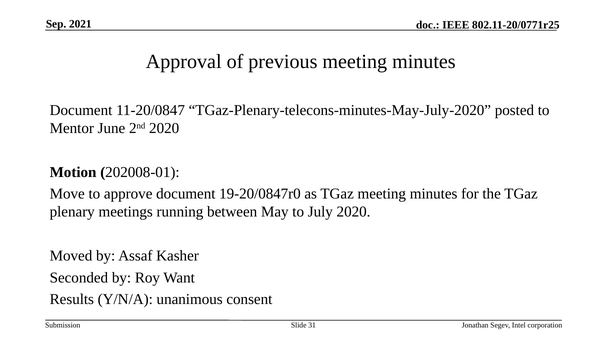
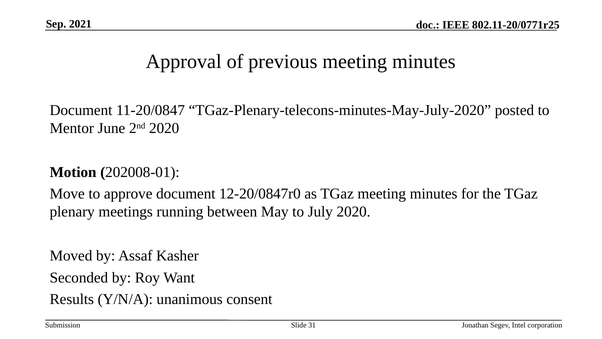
19-20/0847r0: 19-20/0847r0 -> 12-20/0847r0
